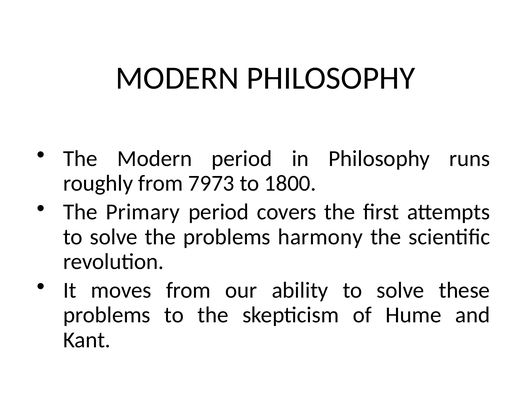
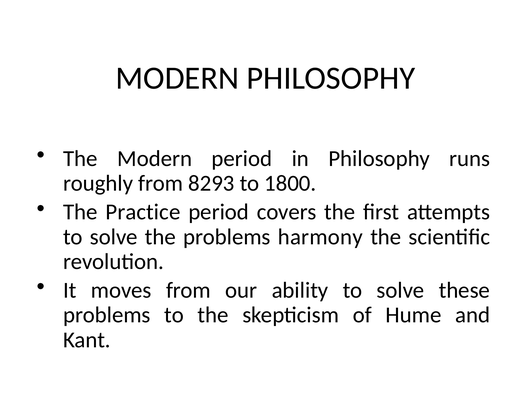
7973: 7973 -> 8293
Primary: Primary -> Practice
